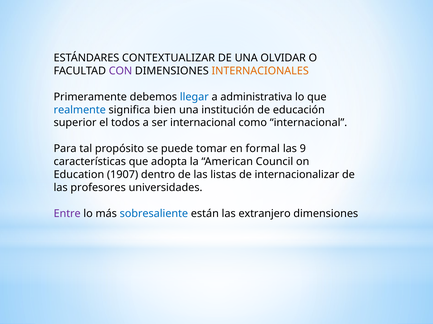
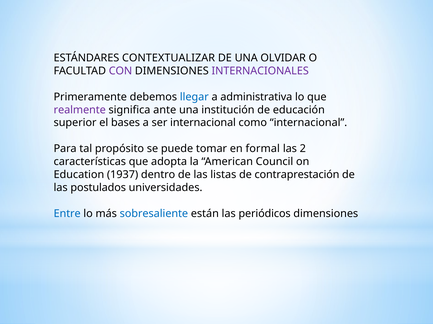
INTERNACIONALES colour: orange -> purple
realmente colour: blue -> purple
bien: bien -> ante
todos: todos -> bases
9: 9 -> 2
1907: 1907 -> 1937
internacionalizar: internacionalizar -> contraprestación
profesores: profesores -> postulados
Entre colour: purple -> blue
extranjero: extranjero -> periódicos
